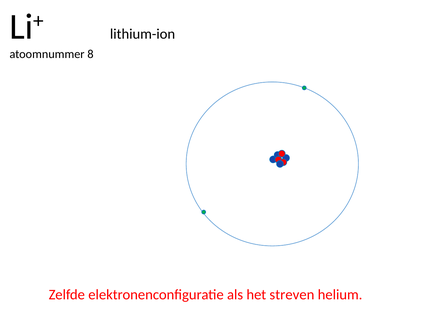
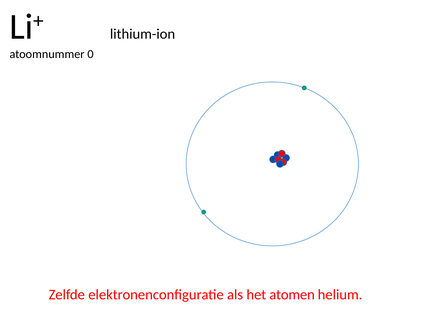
8: 8 -> 0
streven: streven -> atomen
